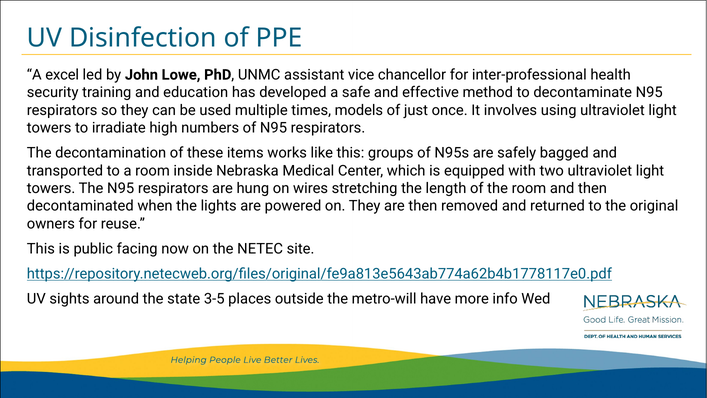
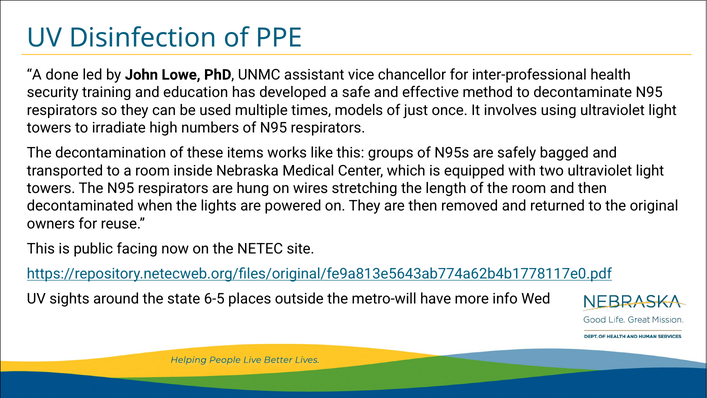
excel: excel -> done
3-5: 3-5 -> 6-5
